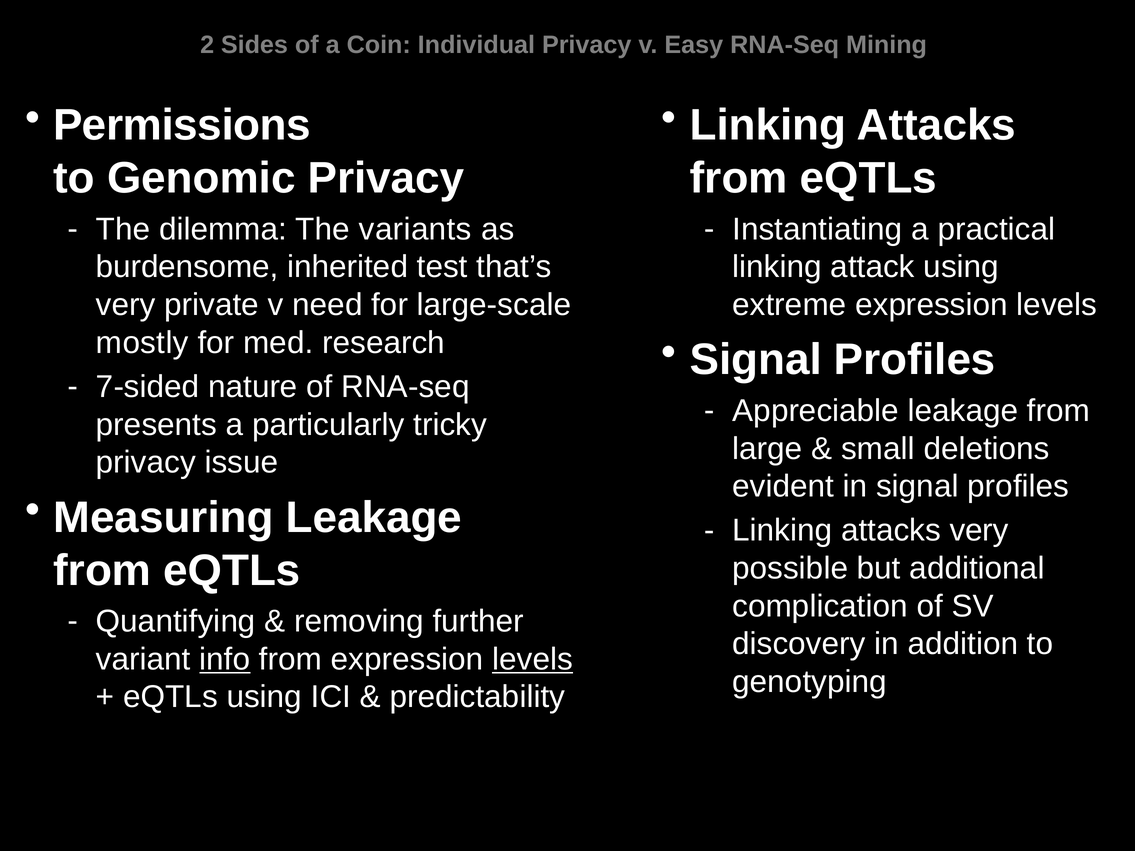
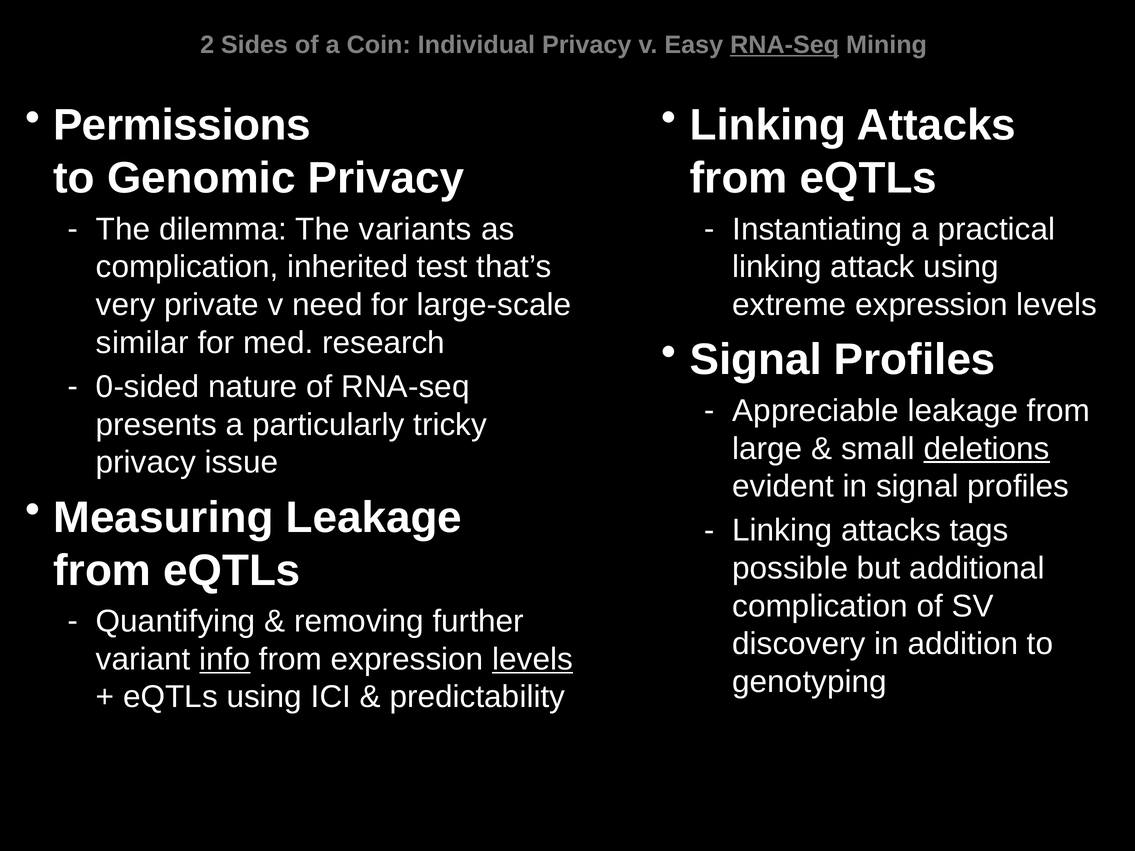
RNA-Seq at (785, 45) underline: none -> present
burdensome at (187, 267): burdensome -> complication
mostly: mostly -> similar
7-sided: 7-sided -> 0-sided
deletions underline: none -> present
attacks very: very -> tags
